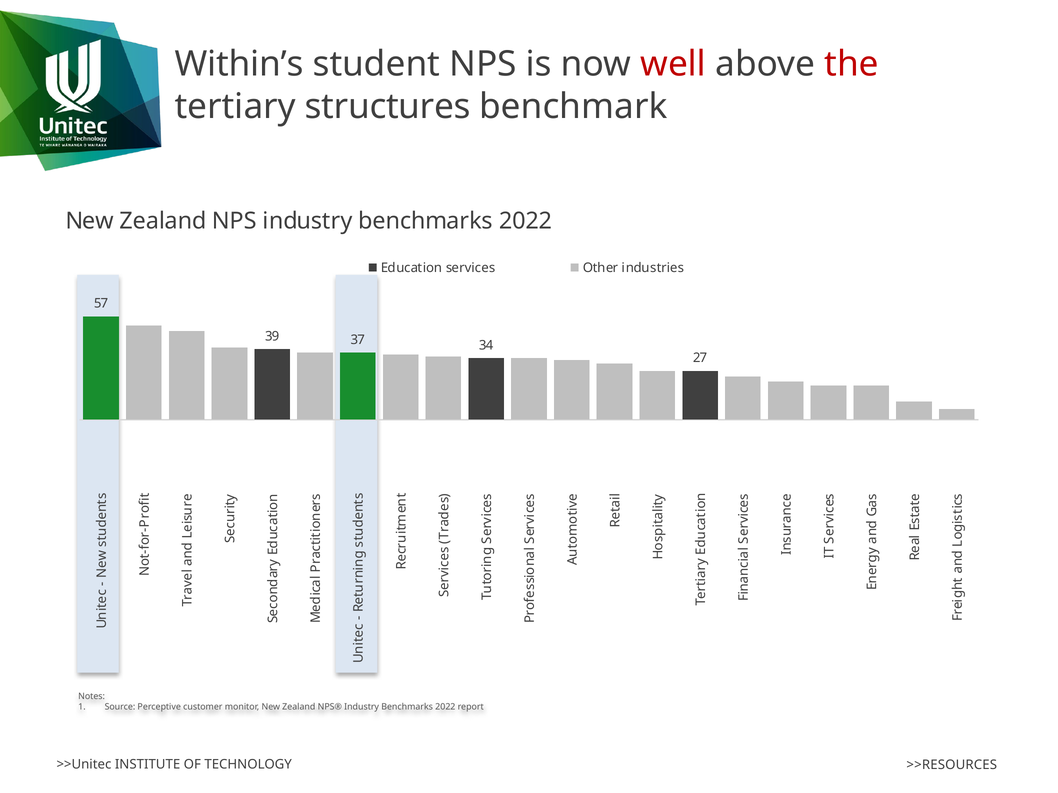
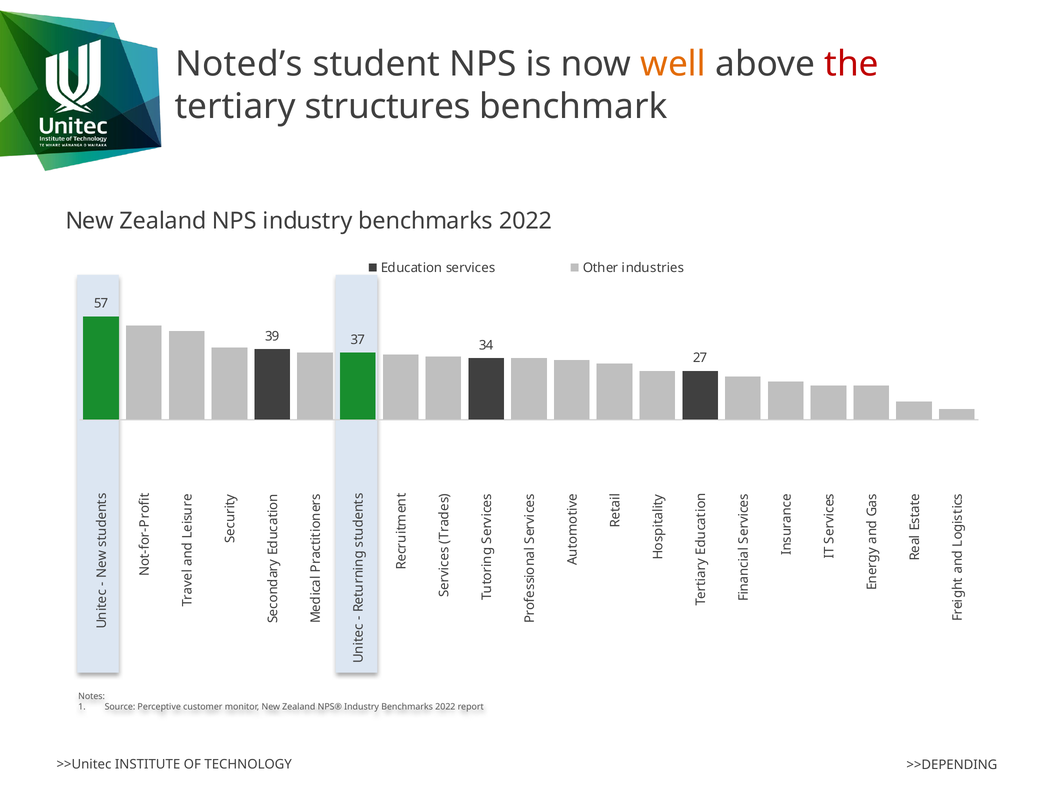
Within’s: Within’s -> Noted’s
well colour: red -> orange
>>RESOURCES: >>RESOURCES -> >>DEPENDING
